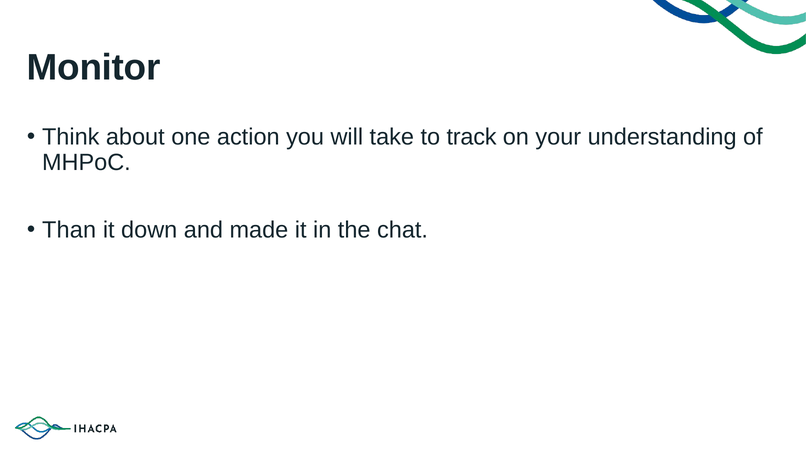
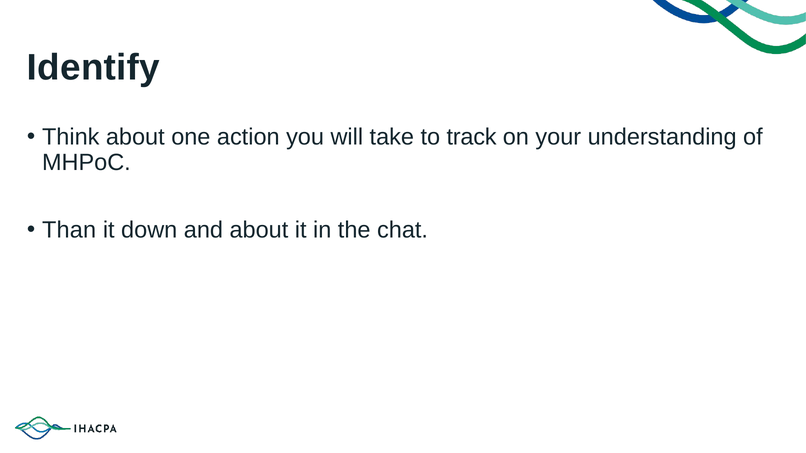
Monitor: Monitor -> Identify
and made: made -> about
